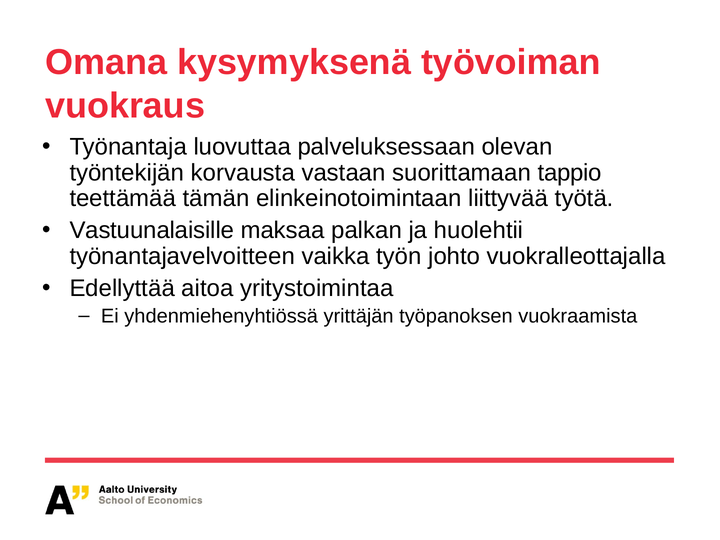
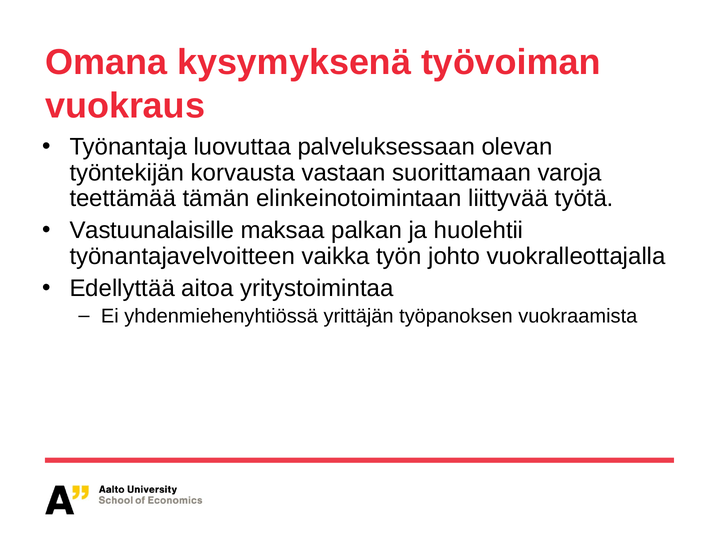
tappio: tappio -> varoja
